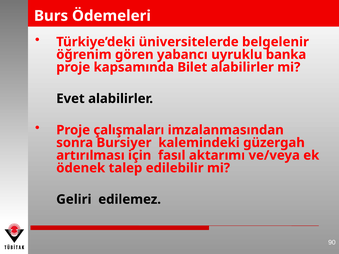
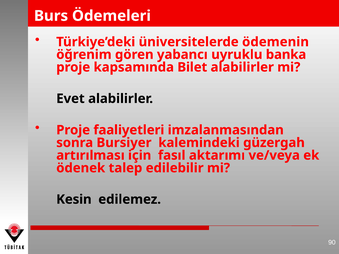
belgelenir: belgelenir -> ödemenin
çalışmaları: çalışmaları -> faaliyetleri
Geliri: Geliri -> Kesin
